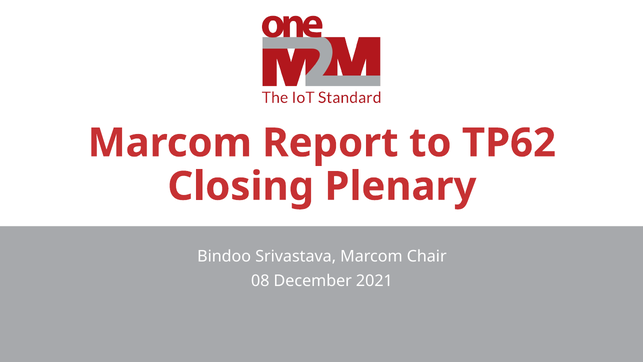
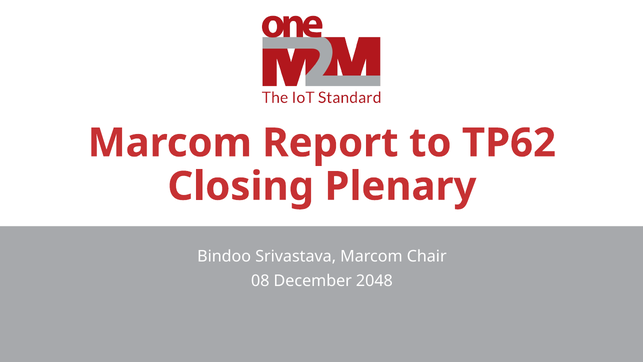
2021: 2021 -> 2048
